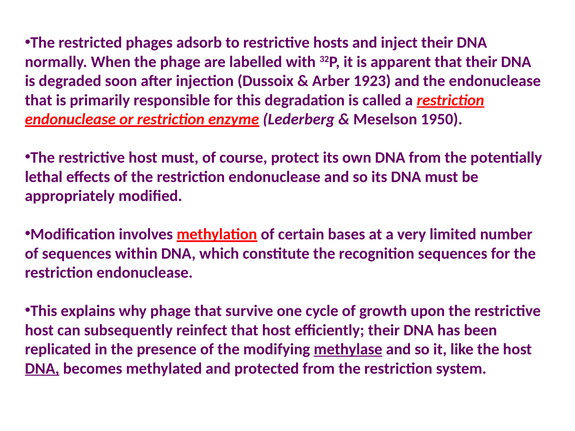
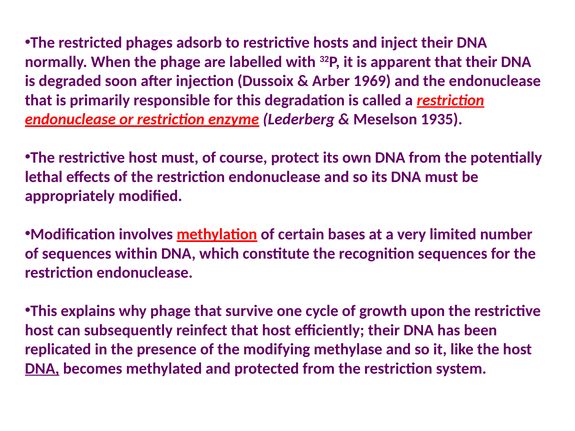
1923: 1923 -> 1969
1950: 1950 -> 1935
methylase underline: present -> none
